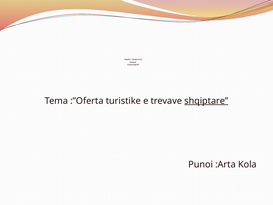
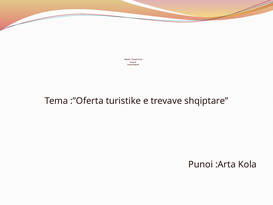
shqiptare underline: present -> none
